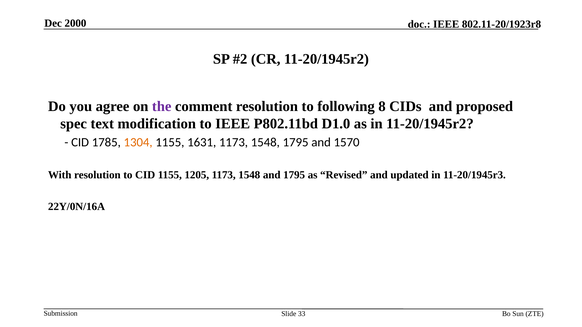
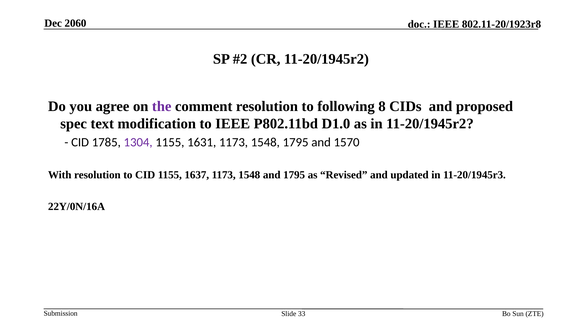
2000: 2000 -> 2060
1304 colour: orange -> purple
1205: 1205 -> 1637
